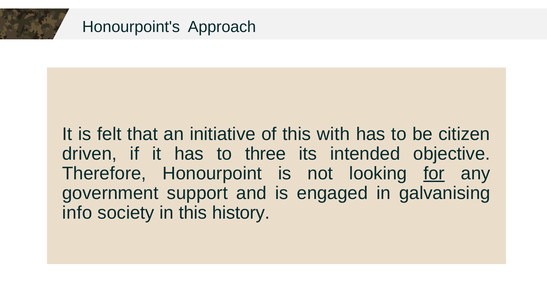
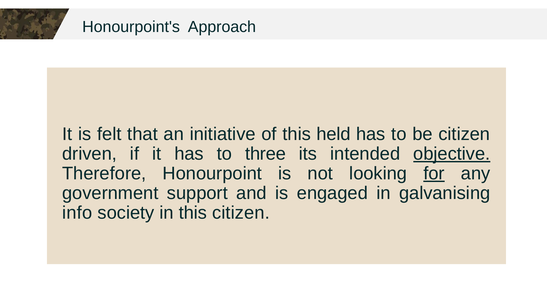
with: with -> held
objective underline: none -> present
this history: history -> citizen
